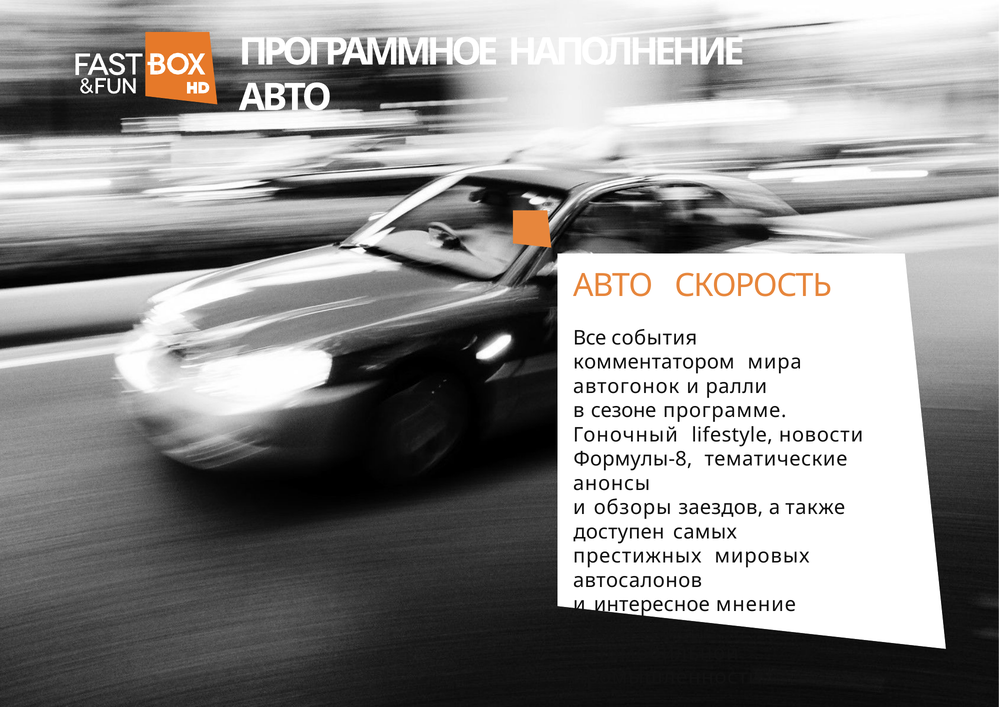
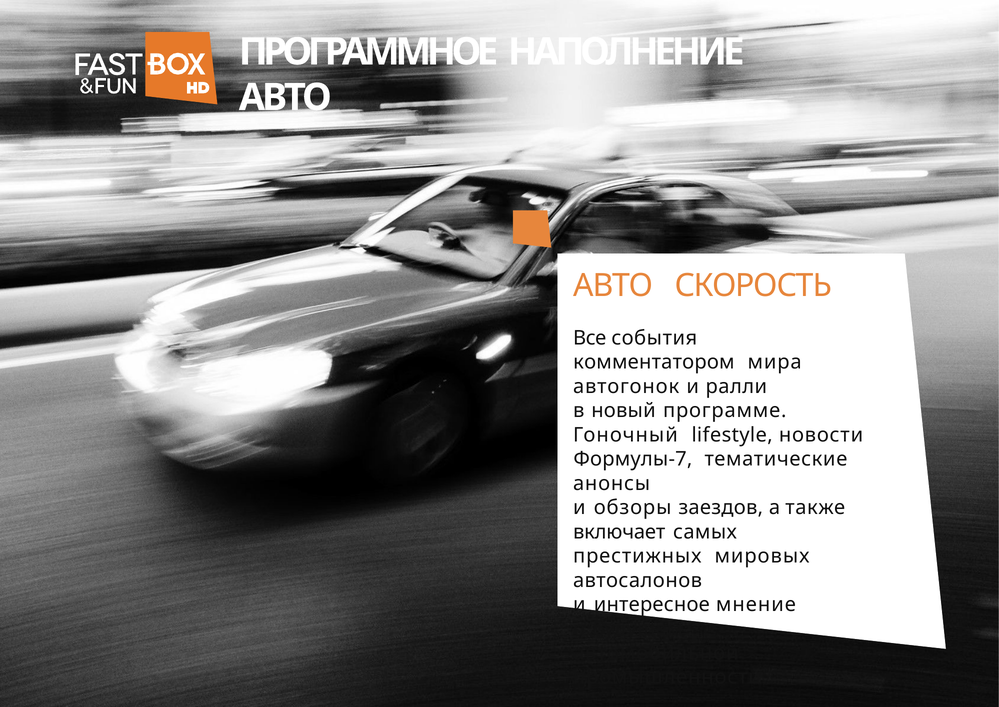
сезоне: сезоне -> новый
Формулы-8: Формулы-8 -> Формулы-7
доступен: доступен -> включает
